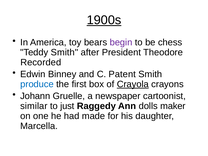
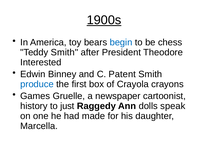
begin colour: purple -> blue
Recorded: Recorded -> Interested
Crayola underline: present -> none
Johann: Johann -> Games
similar: similar -> history
maker: maker -> speak
